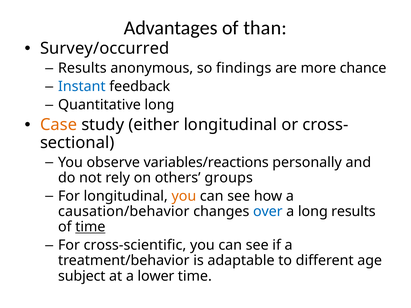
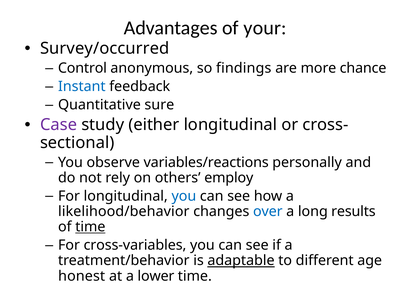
than: than -> your
Results at (82, 68): Results -> Control
Quantitative long: long -> sure
Case colour: orange -> purple
groups: groups -> employ
you at (184, 196) colour: orange -> blue
causation/behavior: causation/behavior -> likelihood/behavior
cross-scientific: cross-scientific -> cross-variables
adaptable underline: none -> present
subject: subject -> honest
